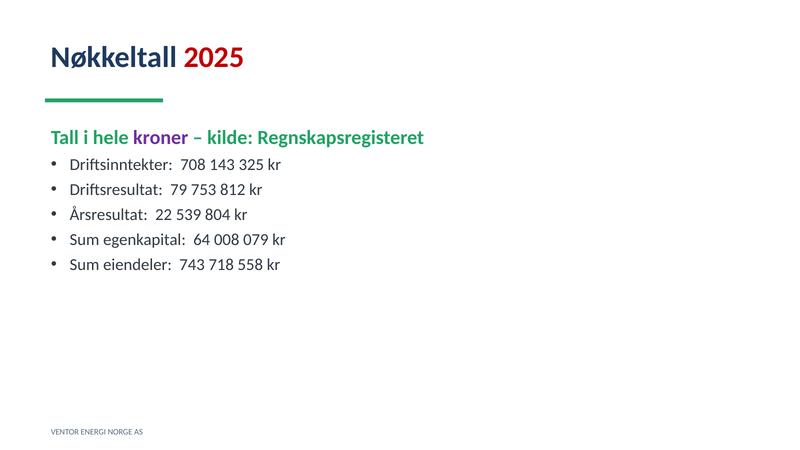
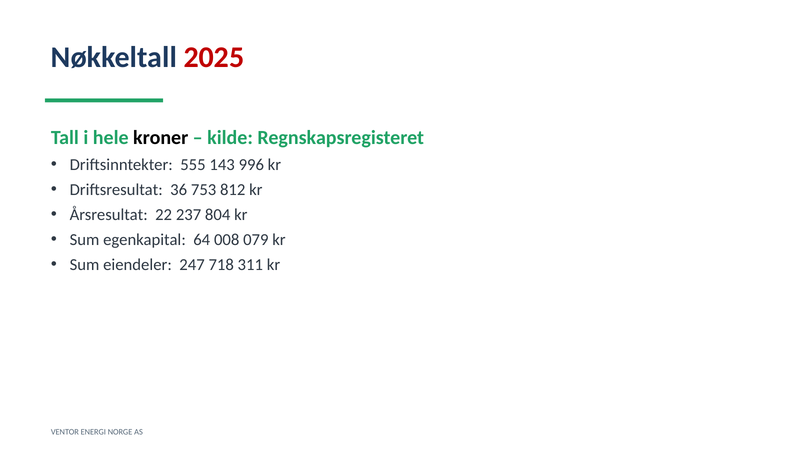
kroner colour: purple -> black
708: 708 -> 555
325: 325 -> 996
79: 79 -> 36
539: 539 -> 237
743: 743 -> 247
558: 558 -> 311
